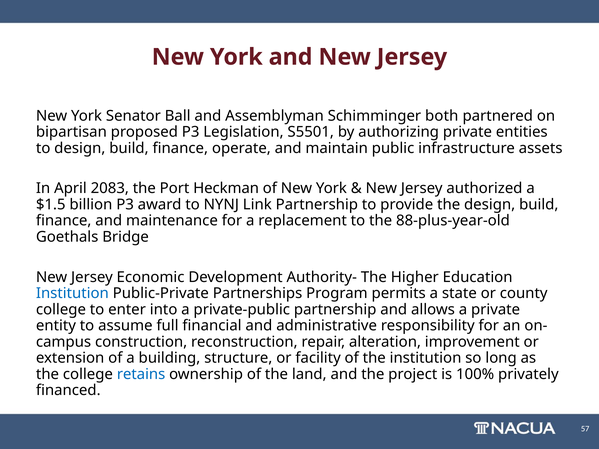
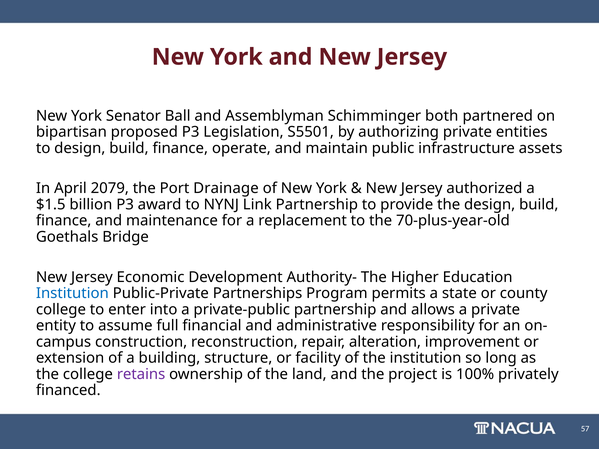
2083: 2083 -> 2079
Heckman: Heckman -> Drainage
88-plus-year-old: 88-plus-year-old -> 70-plus-year-old
retains colour: blue -> purple
